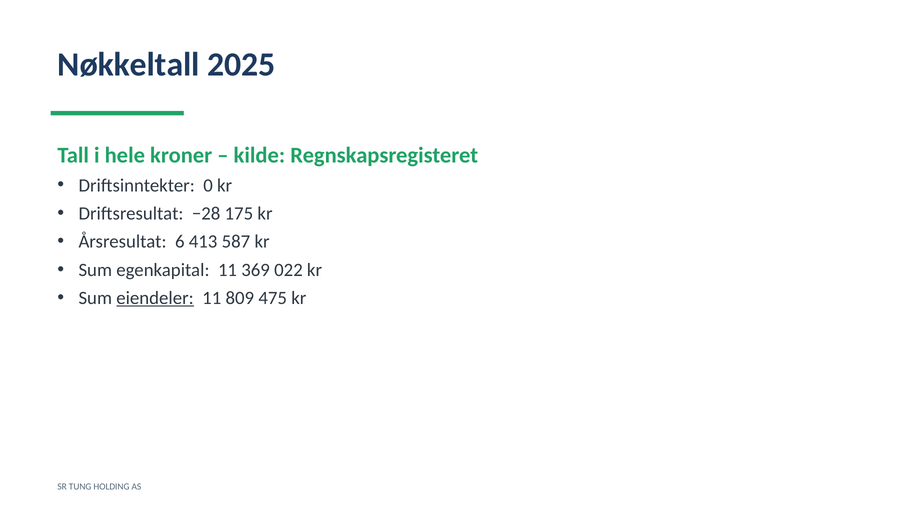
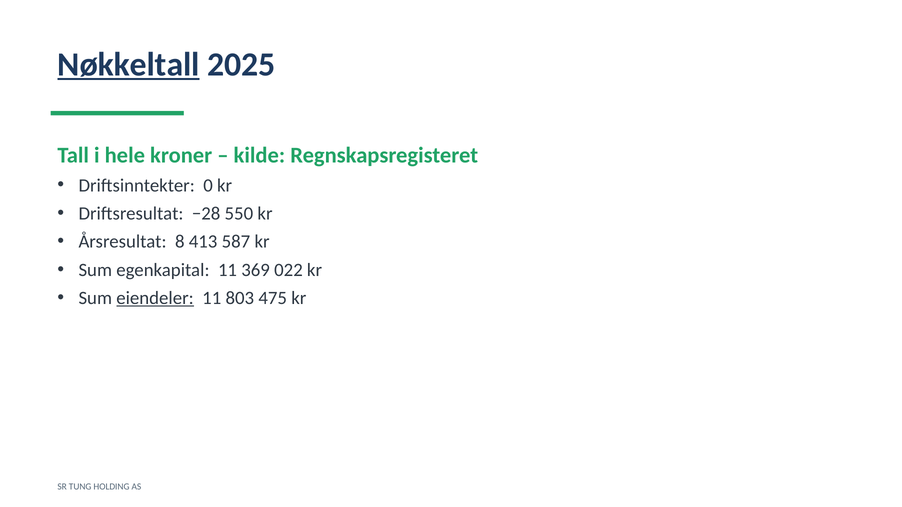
Nøkkeltall underline: none -> present
175: 175 -> 550
6: 6 -> 8
809: 809 -> 803
